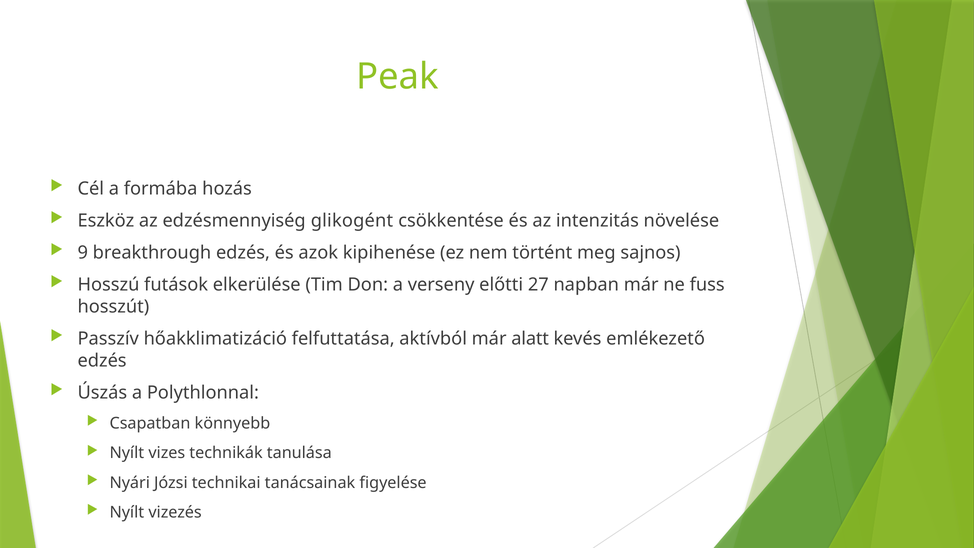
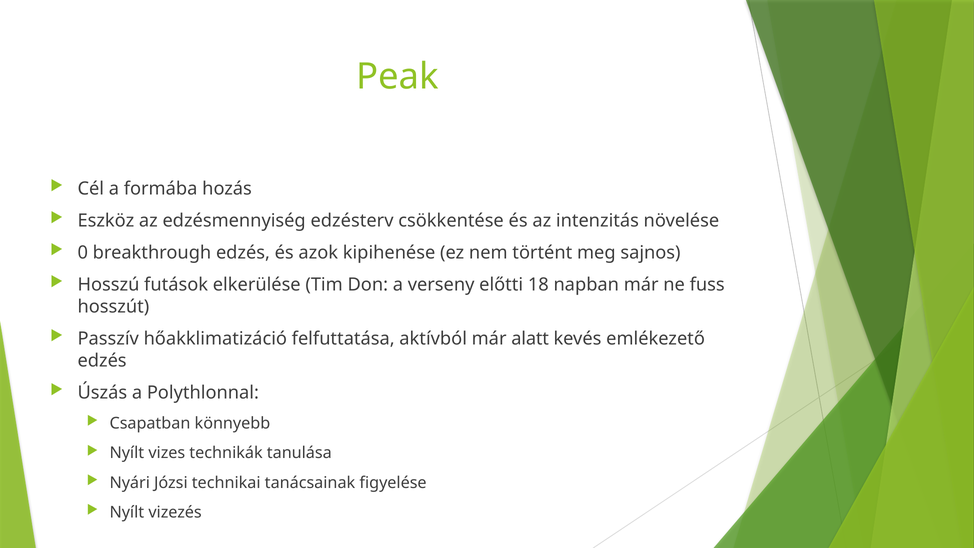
glikogént: glikogént -> edzésterv
9: 9 -> 0
27: 27 -> 18
